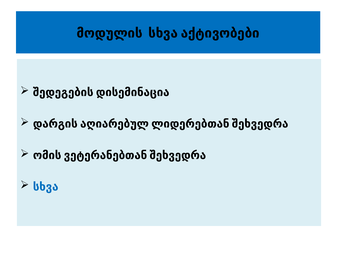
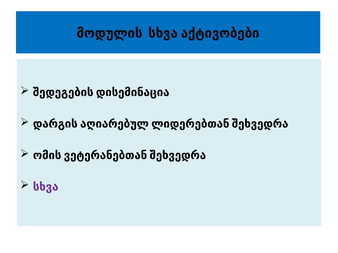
სხვა colour: blue -> purple
